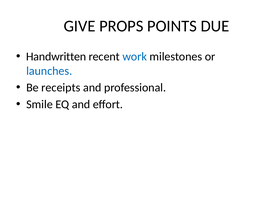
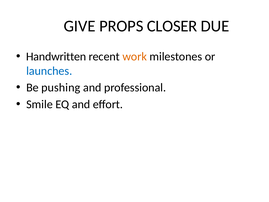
POINTS: POINTS -> CLOSER
work colour: blue -> orange
receipts: receipts -> pushing
